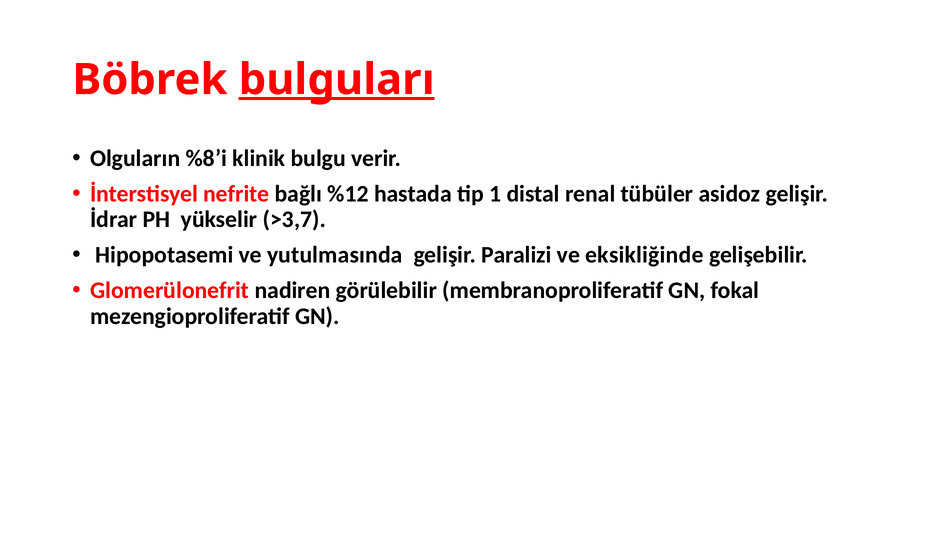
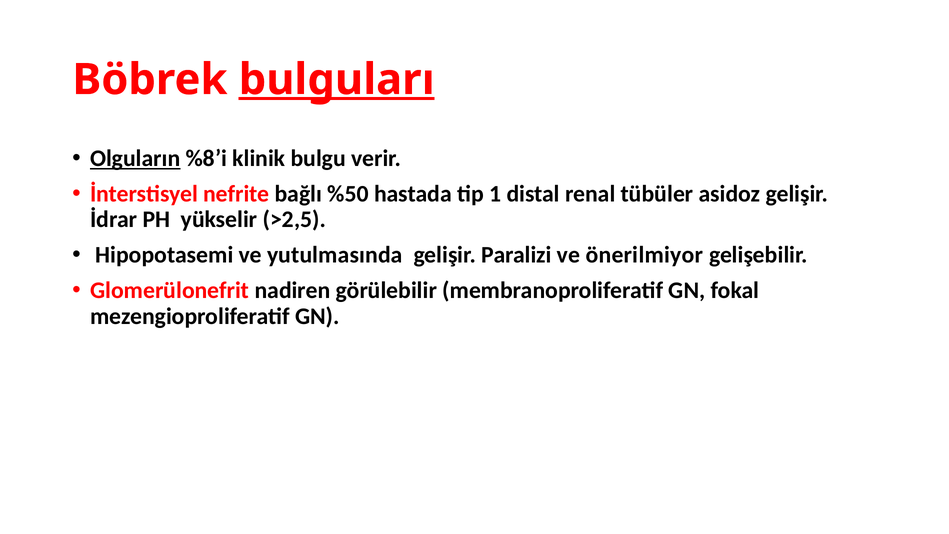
Olguların underline: none -> present
%12: %12 -> %50
>3,7: >3,7 -> >2,5
eksikliğinde: eksikliğinde -> önerilmiyor
